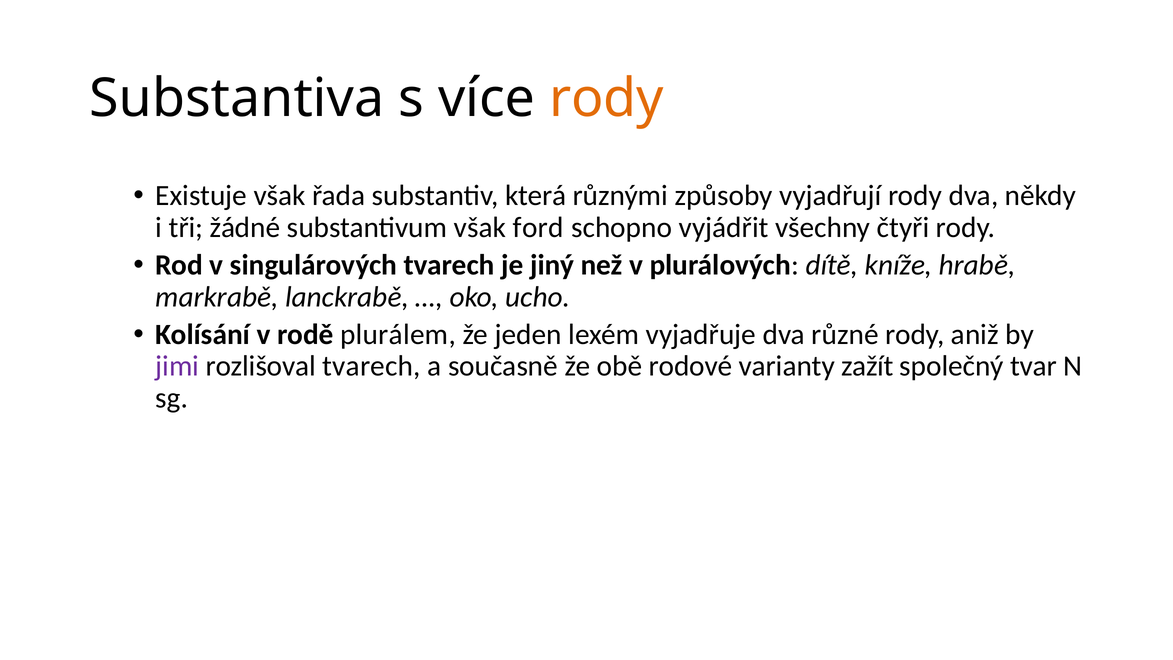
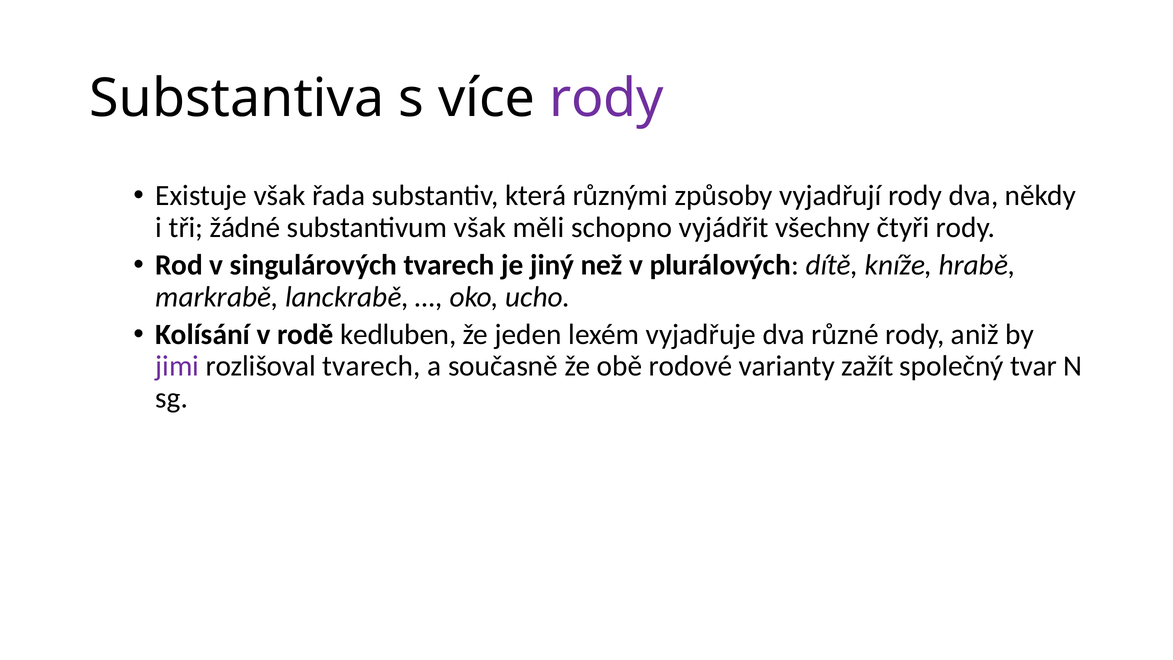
rody at (606, 99) colour: orange -> purple
ford: ford -> měli
plurálem: plurálem -> kedluben
